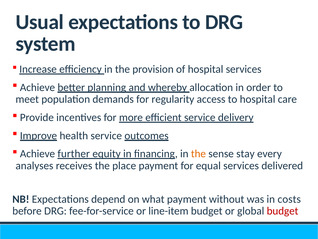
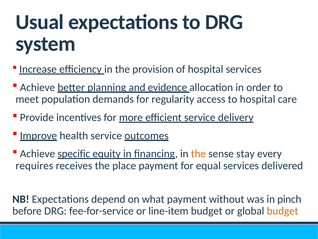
whereby: whereby -> evidence
further: further -> specific
analyses: analyses -> requires
costs: costs -> pinch
budget at (283, 211) colour: red -> orange
